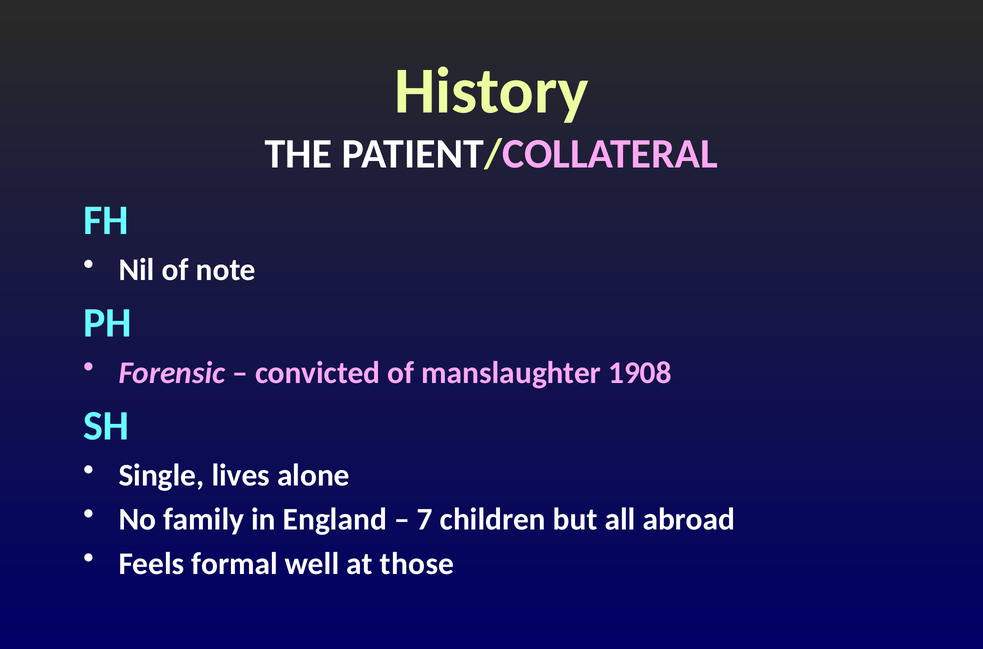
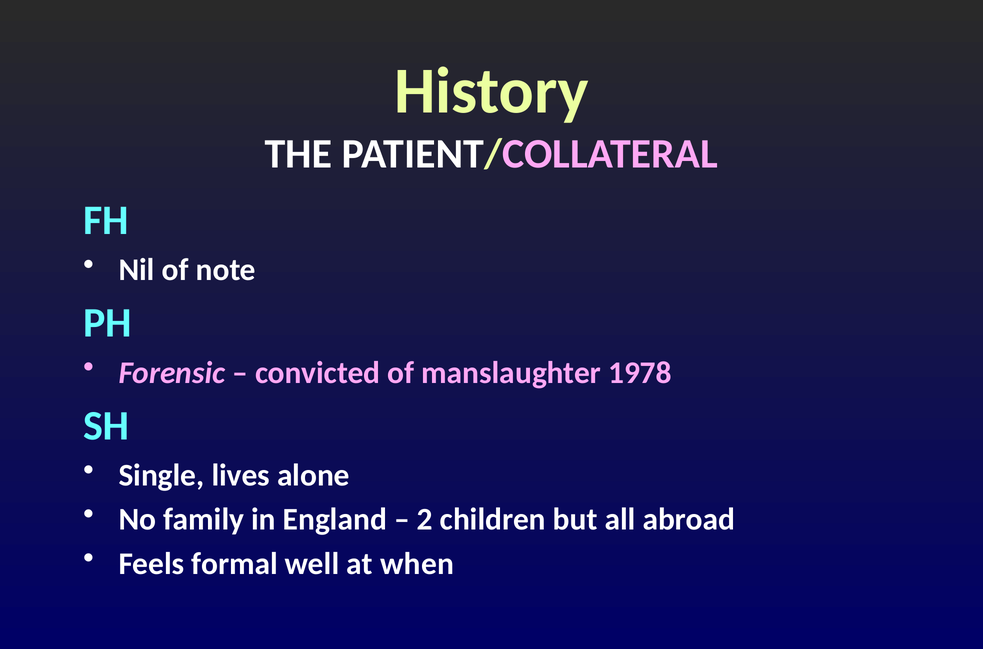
1908: 1908 -> 1978
7: 7 -> 2
those: those -> when
